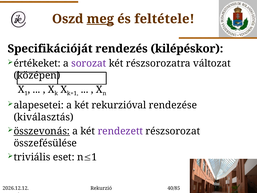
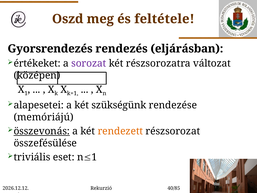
meg underline: present -> none
Specifikációját: Specifikációját -> Gyorsrendezés
kilépéskor: kilépéskor -> eljárásban
rekurzióval: rekurzióval -> szükségünk
kiválasztás: kiválasztás -> memóriájú
rendezett colour: purple -> orange
